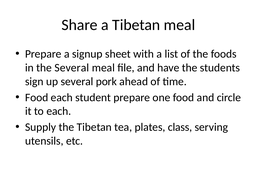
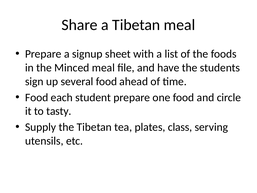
the Several: Several -> Minced
several pork: pork -> food
to each: each -> tasty
